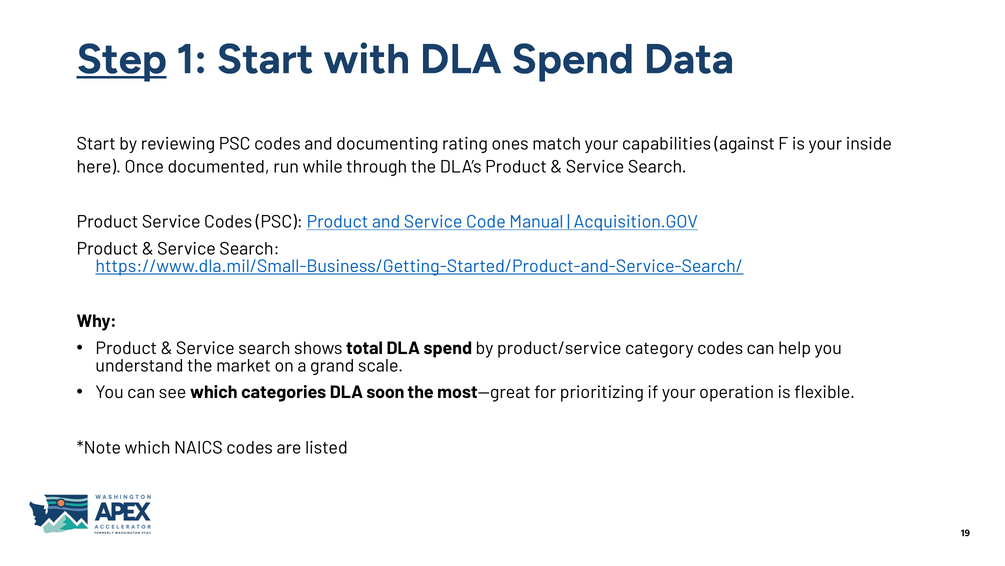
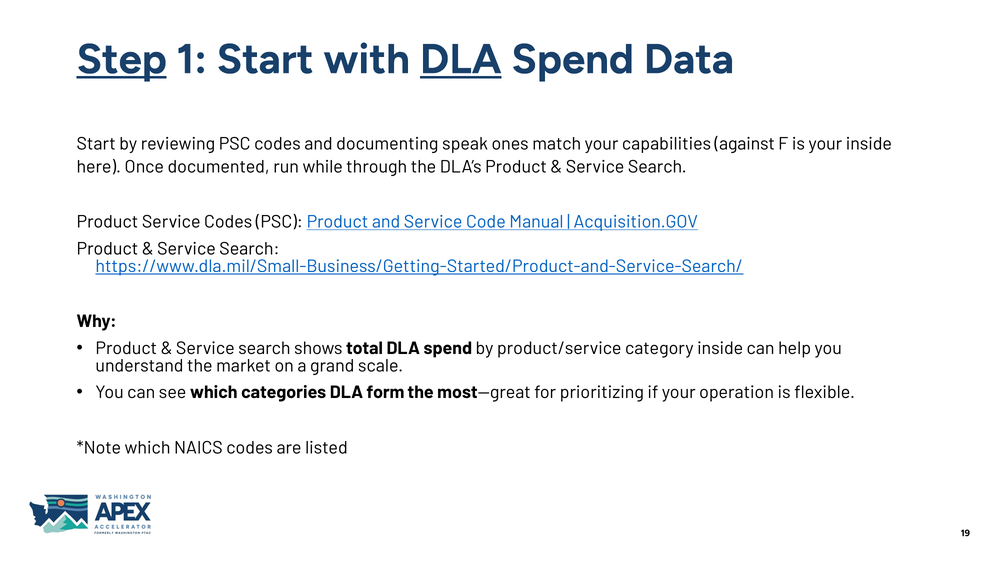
DLA at (461, 59) underline: none -> present
rating: rating -> speak
category codes: codes -> inside
soon: soon -> form
